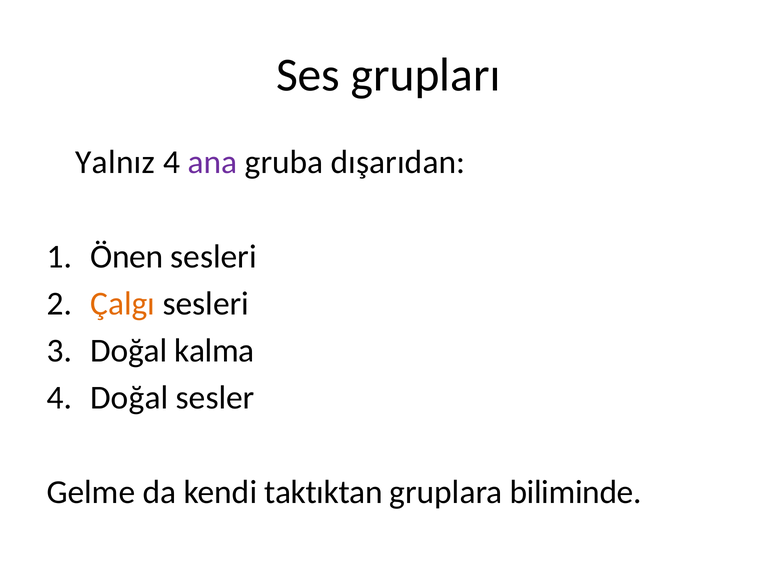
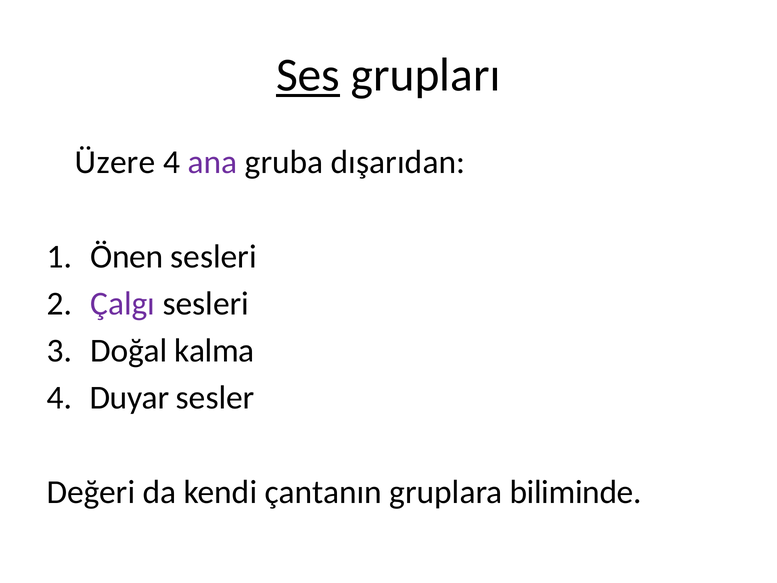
Ses underline: none -> present
Yalnız: Yalnız -> Üzere
Çalgı colour: orange -> purple
4 Doğal: Doğal -> Duyar
Gelme: Gelme -> Değeri
taktıktan: taktıktan -> çantanın
